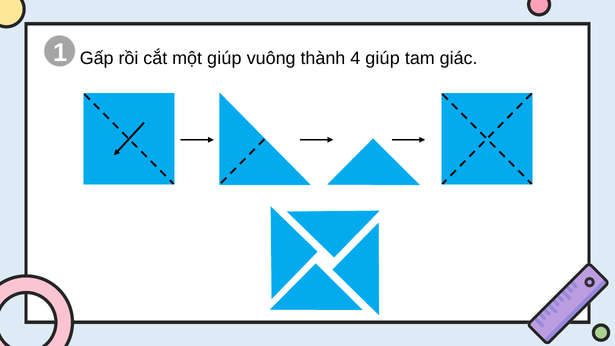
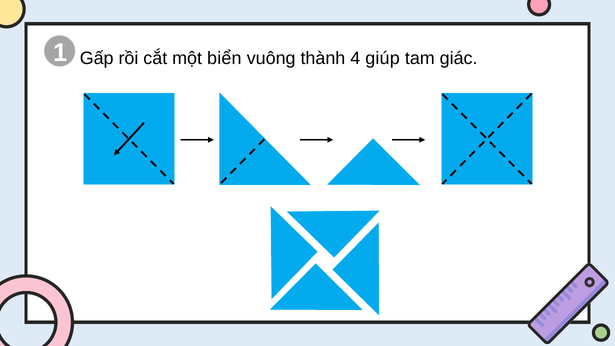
một giúp: giúp -> biển
